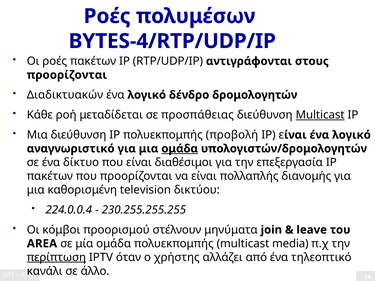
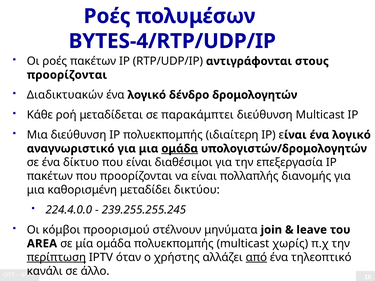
προσπάθειας: προσπάθειας -> παρακάμπτει
Multicast at (320, 115) underline: present -> none
προβολή: προβολή -> ιδιαίτερη
television: television -> μεταδίδει
224.0.0.4: 224.0.0.4 -> 224.4.0.0
230.255.255.255: 230.255.255.255 -> 239.255.255.245
media: media -> χωρίς
από underline: none -> present
